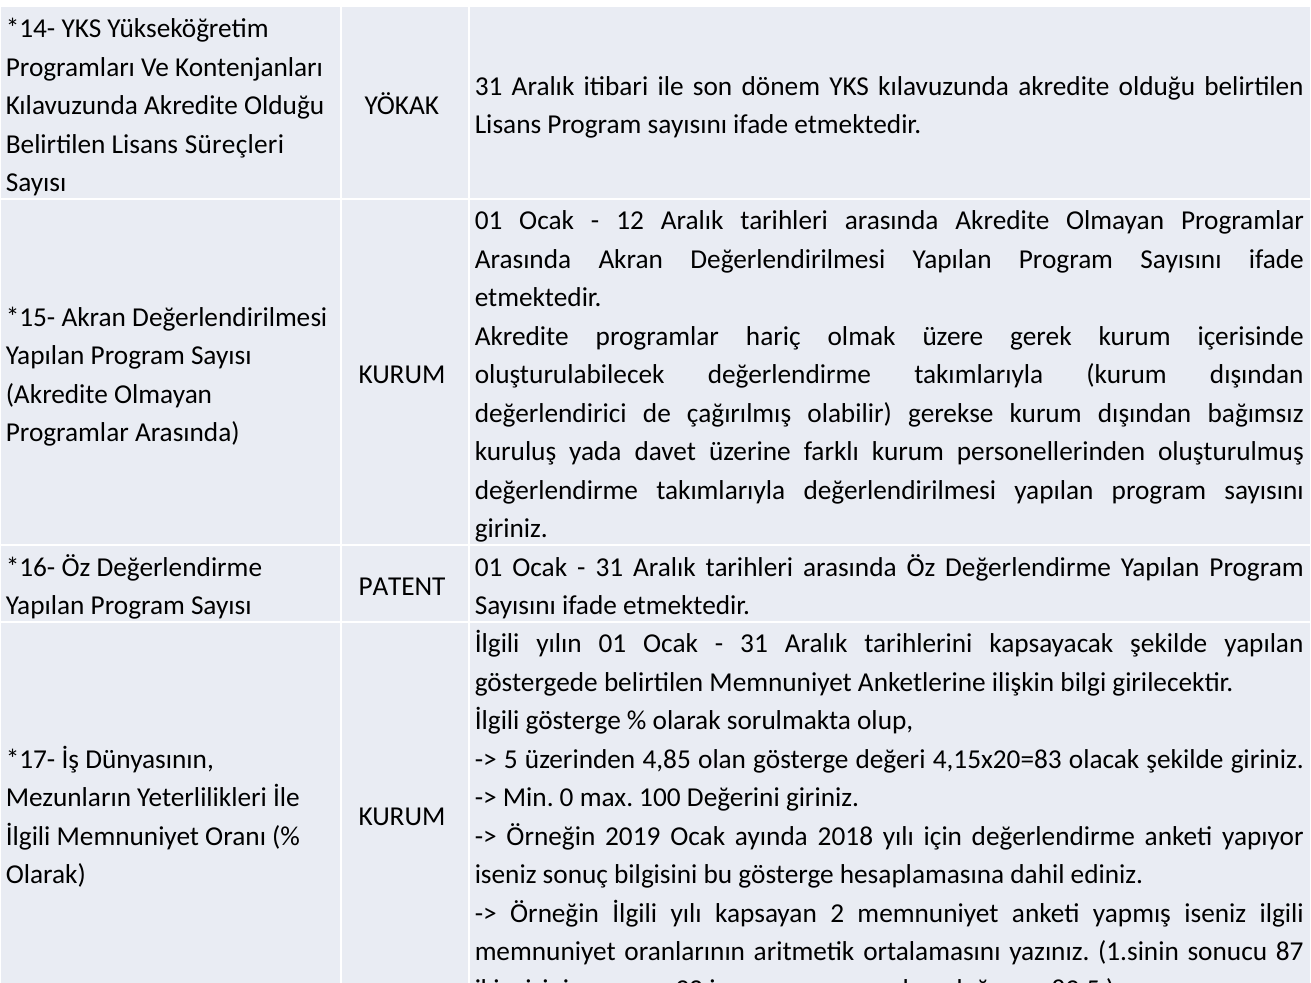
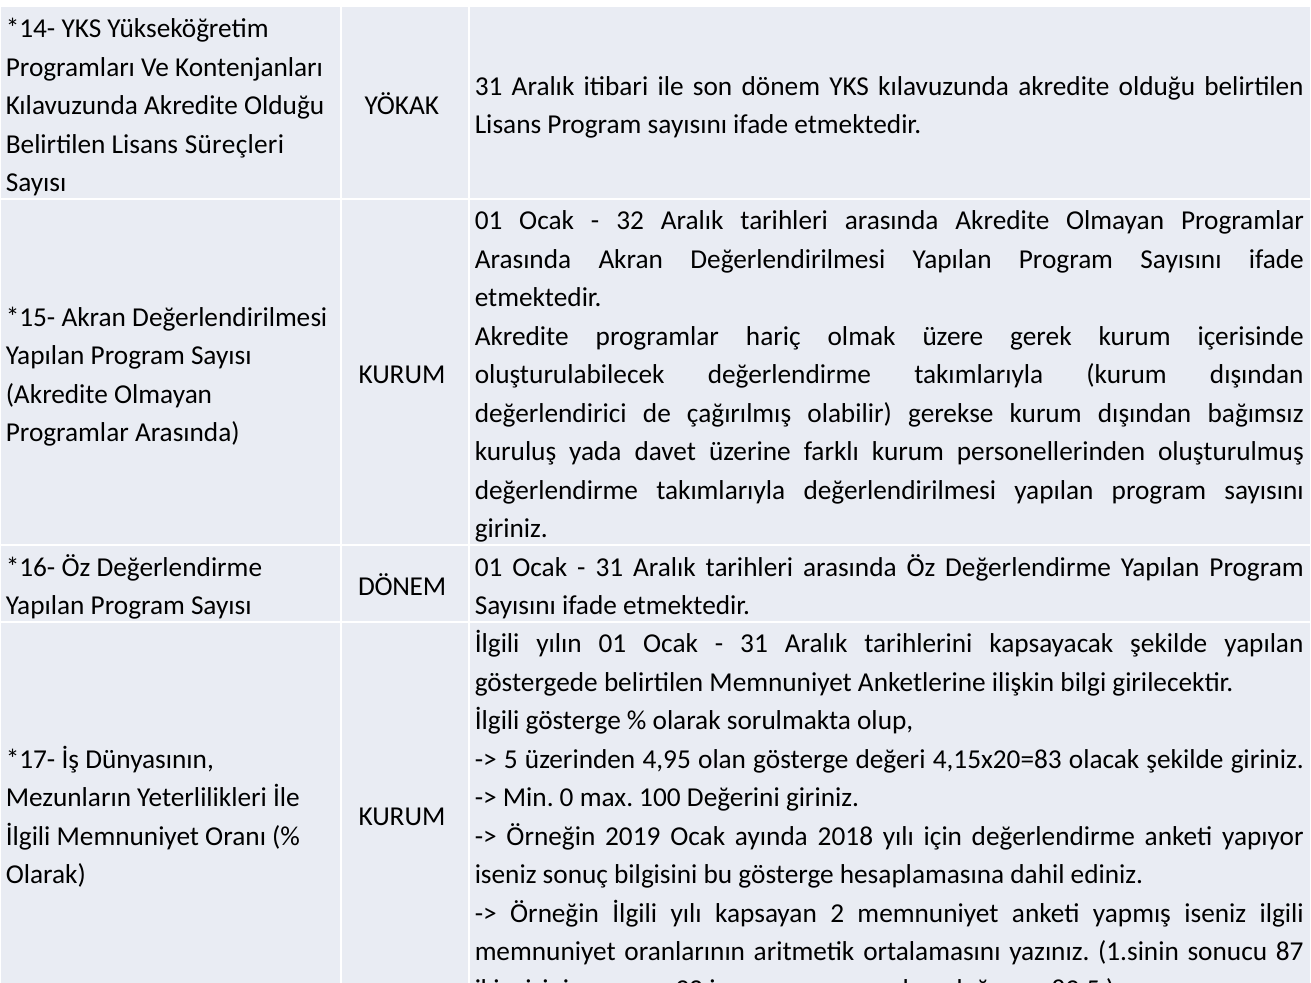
12: 12 -> 32
PATENT at (402, 586): PATENT -> DÖNEM
4,85: 4,85 -> 4,95
